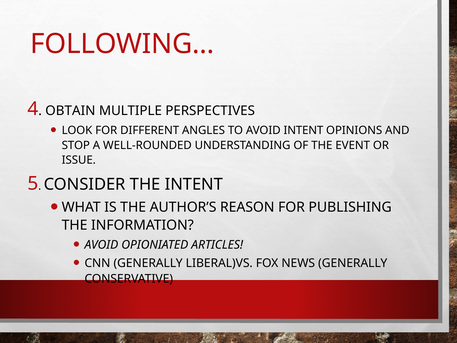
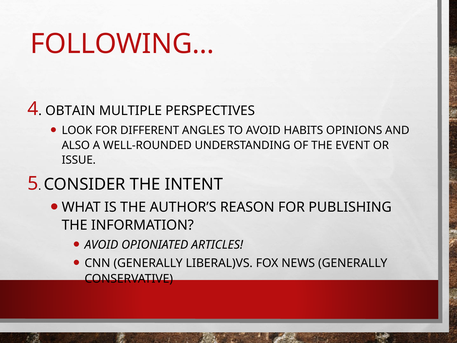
AVOID INTENT: INTENT -> HABITS
STOP: STOP -> ALSO
